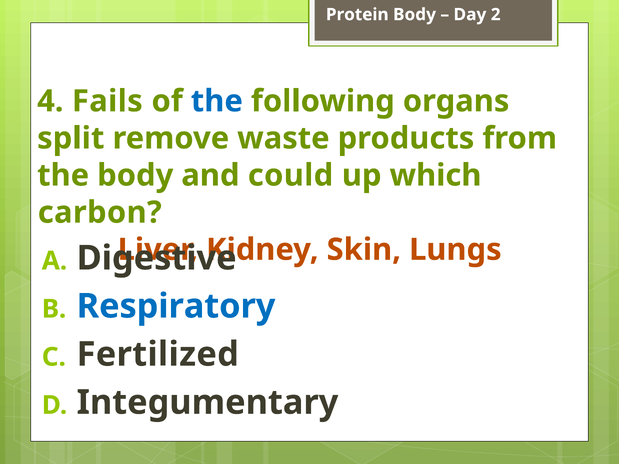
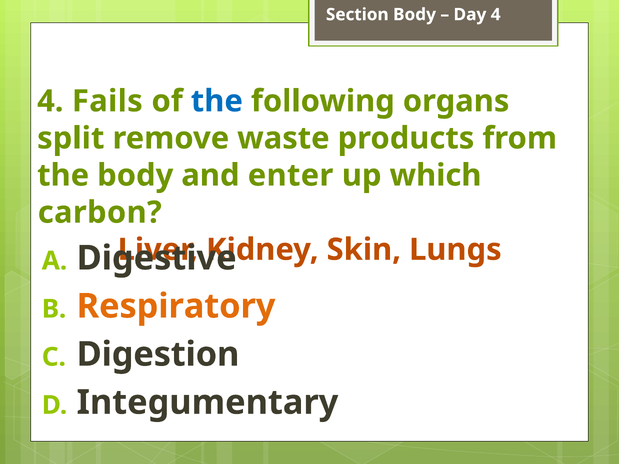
Protein: Protein -> Section
Day 2: 2 -> 4
could: could -> enter
Respiratory colour: blue -> orange
Fertilized: Fertilized -> Digestion
